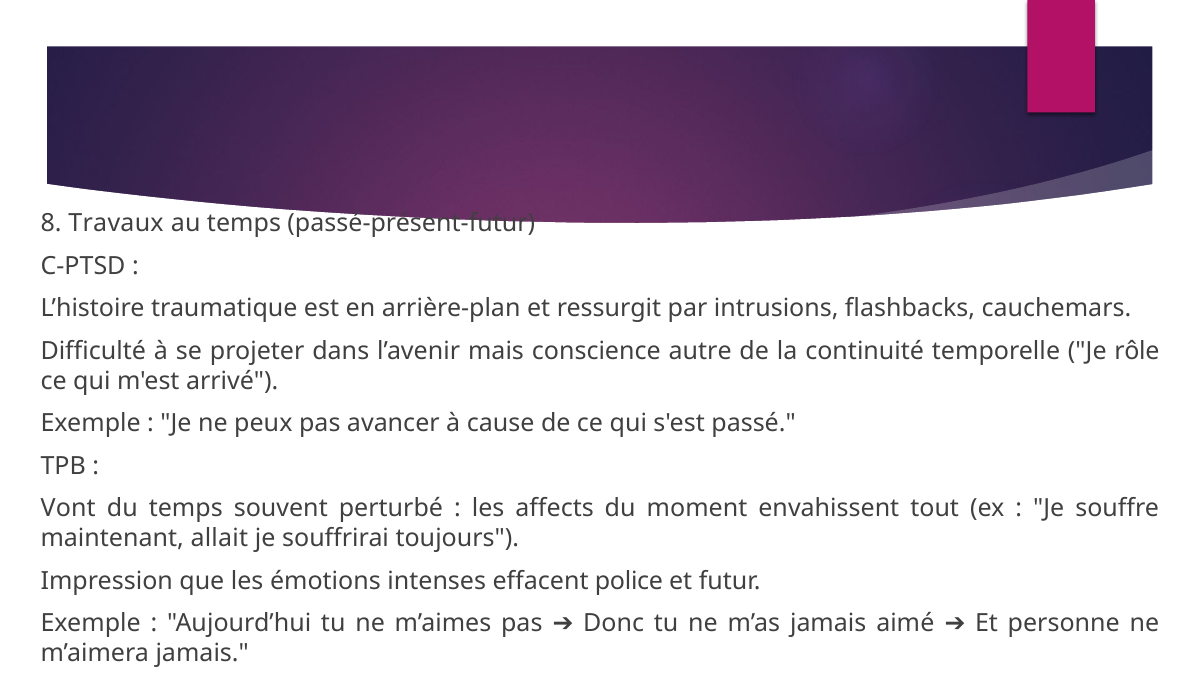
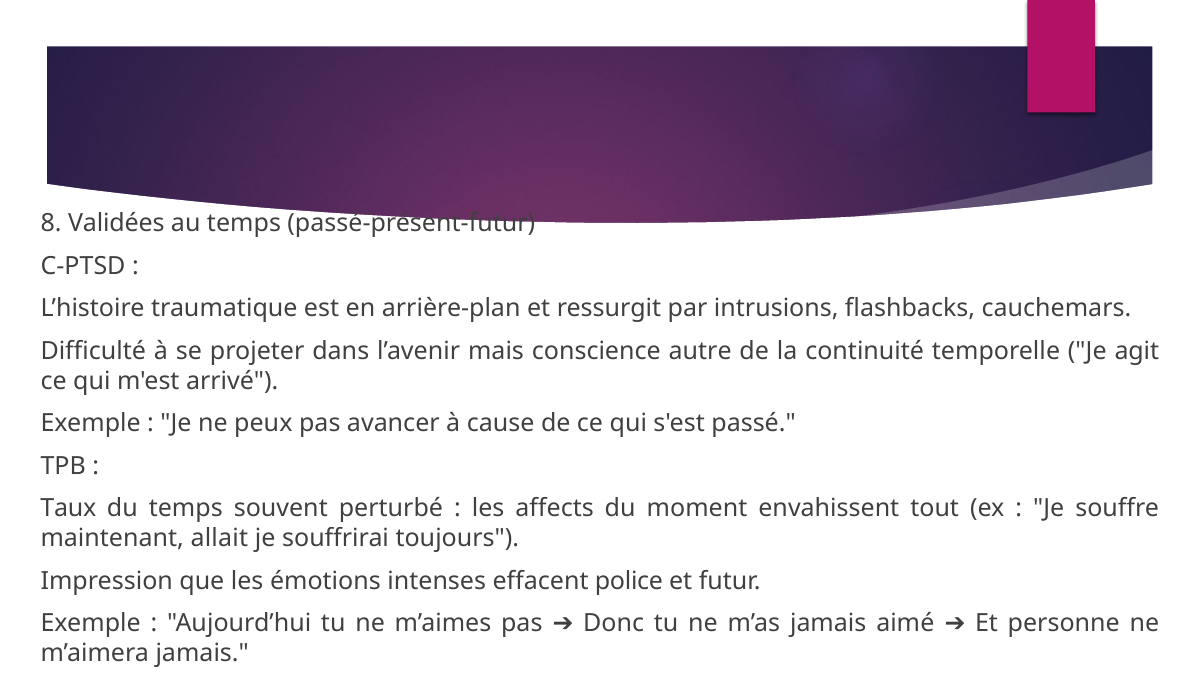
Travaux: Travaux -> Validées
rôle: rôle -> agit
Vont: Vont -> Taux
